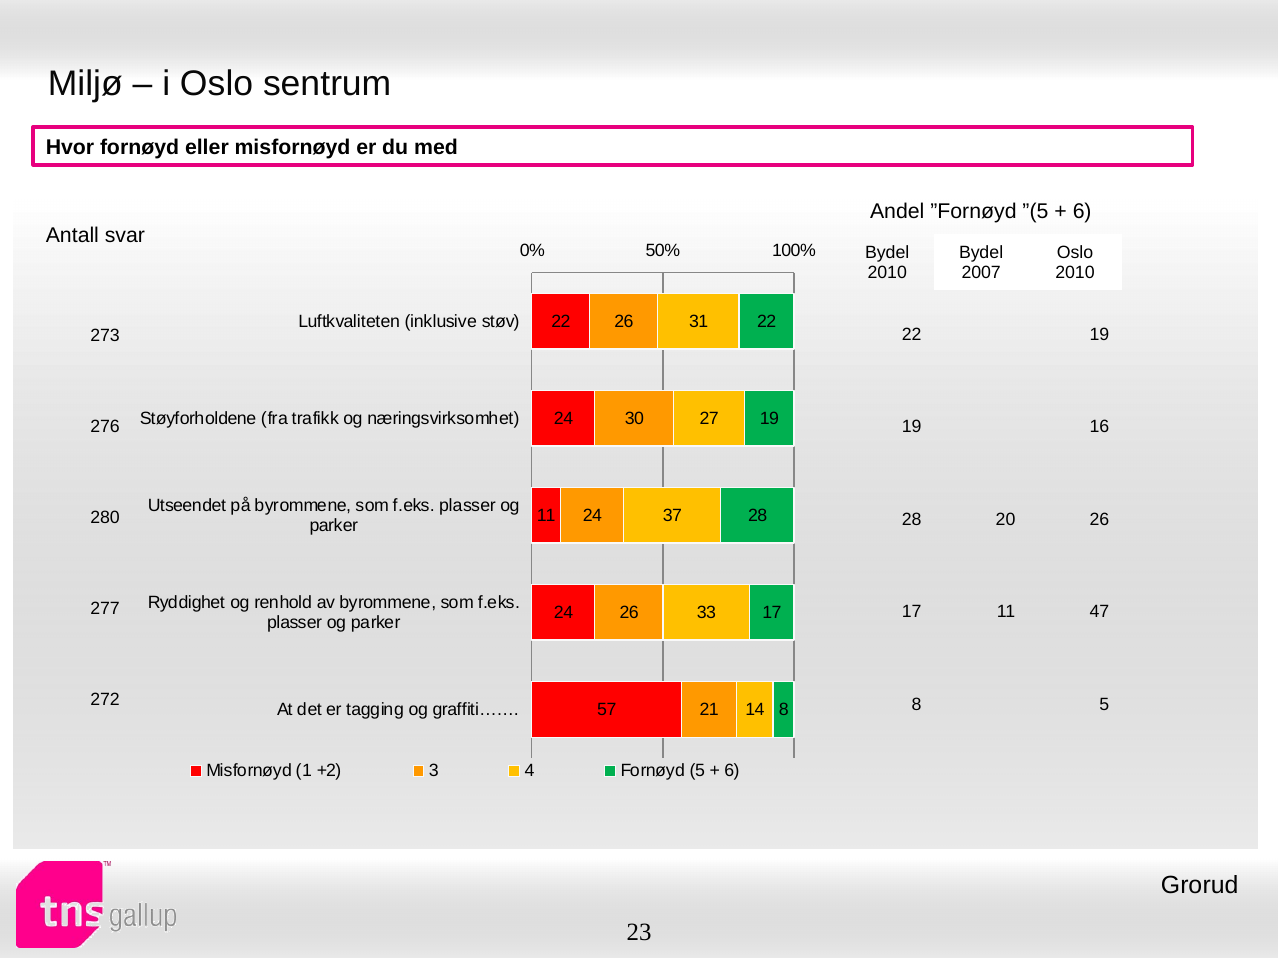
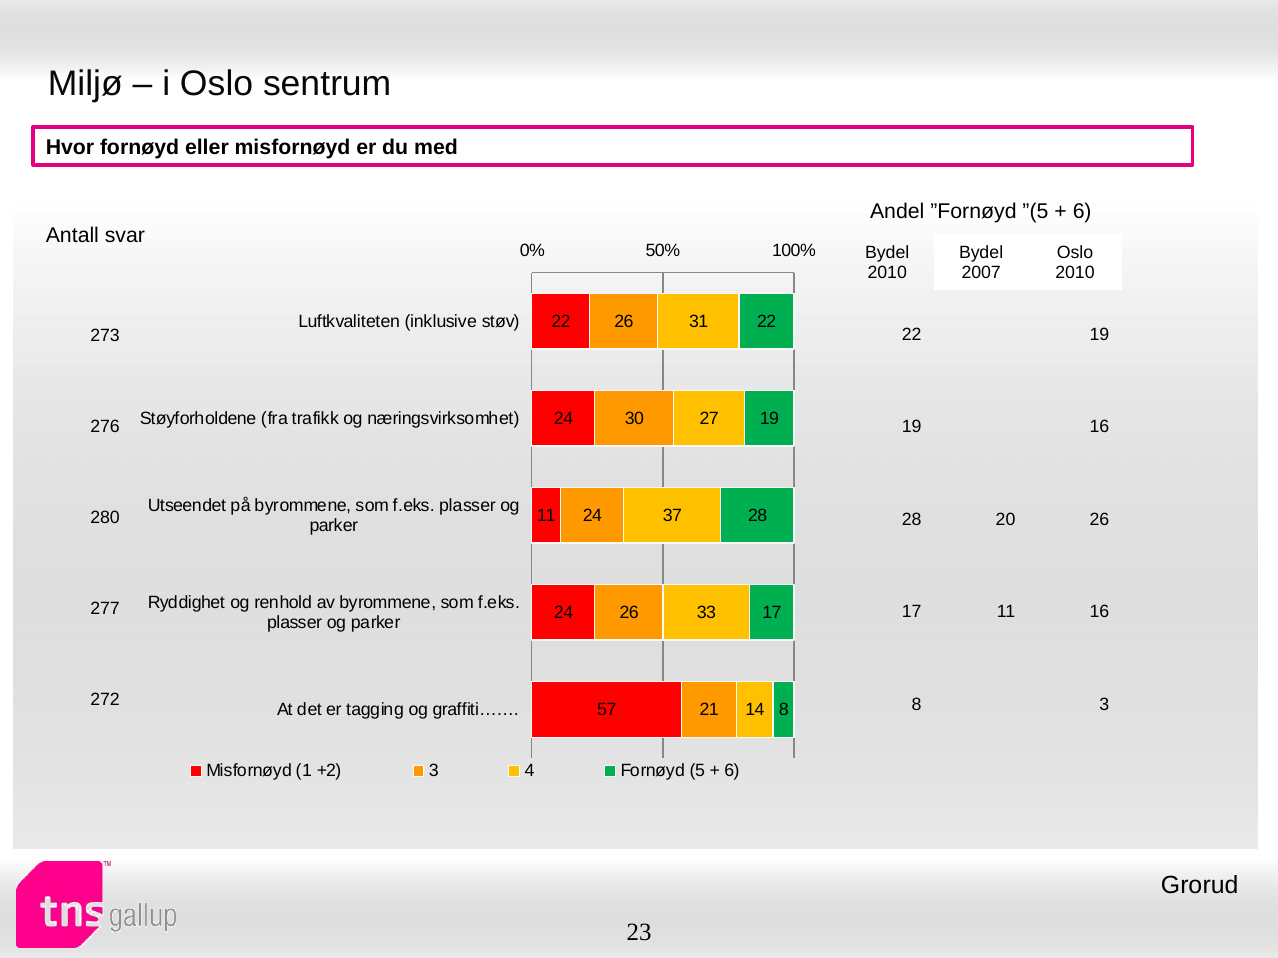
11 47: 47 -> 16
8 5: 5 -> 3
